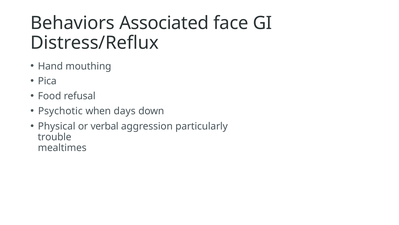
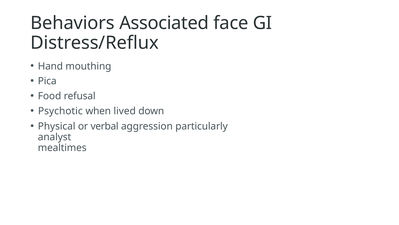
days: days -> lived
trouble: trouble -> analyst
